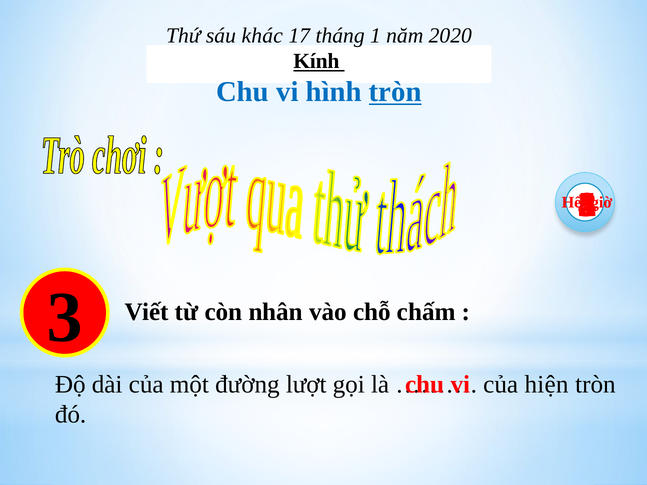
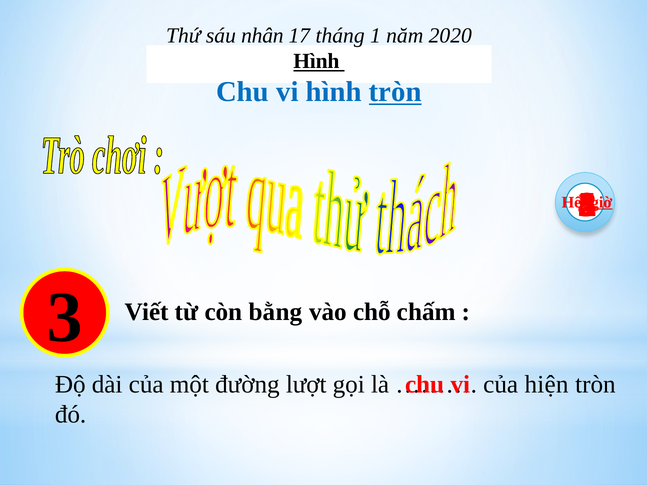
khác: khác -> nhân
Kính at (316, 61): Kính -> Hình
giờ underline: none -> present
nhân: nhân -> bằng
